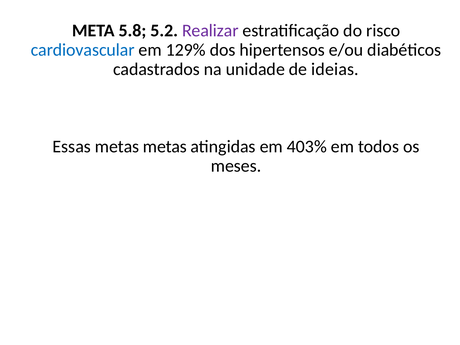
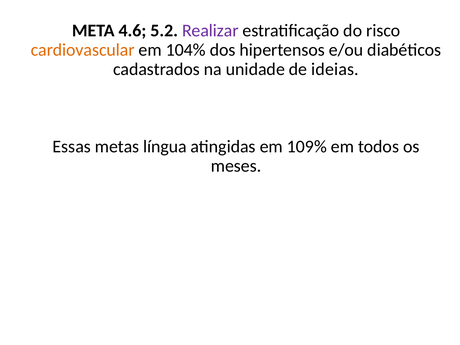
5.8: 5.8 -> 4.6
cardiovascular colour: blue -> orange
129%: 129% -> 104%
metas metas: metas -> língua
403%: 403% -> 109%
